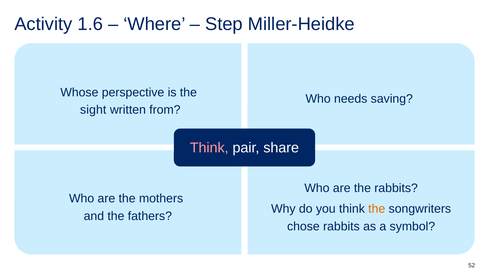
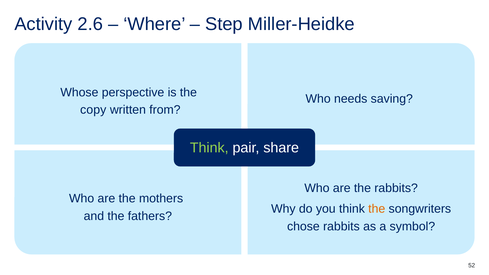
1.6: 1.6 -> 2.6
sight: sight -> copy
Think at (209, 148) colour: pink -> light green
